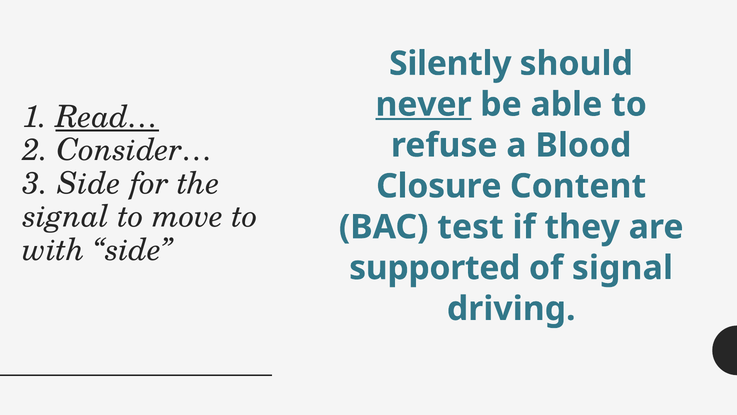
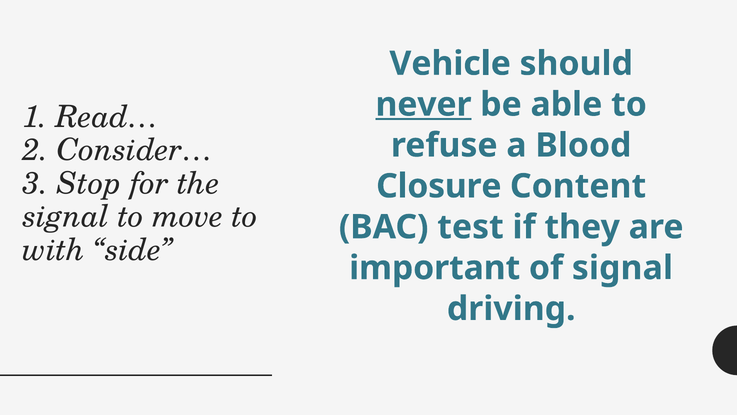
Silently: Silently -> Vehicle
Read… underline: present -> none
3 Side: Side -> Stop
supported: supported -> important
